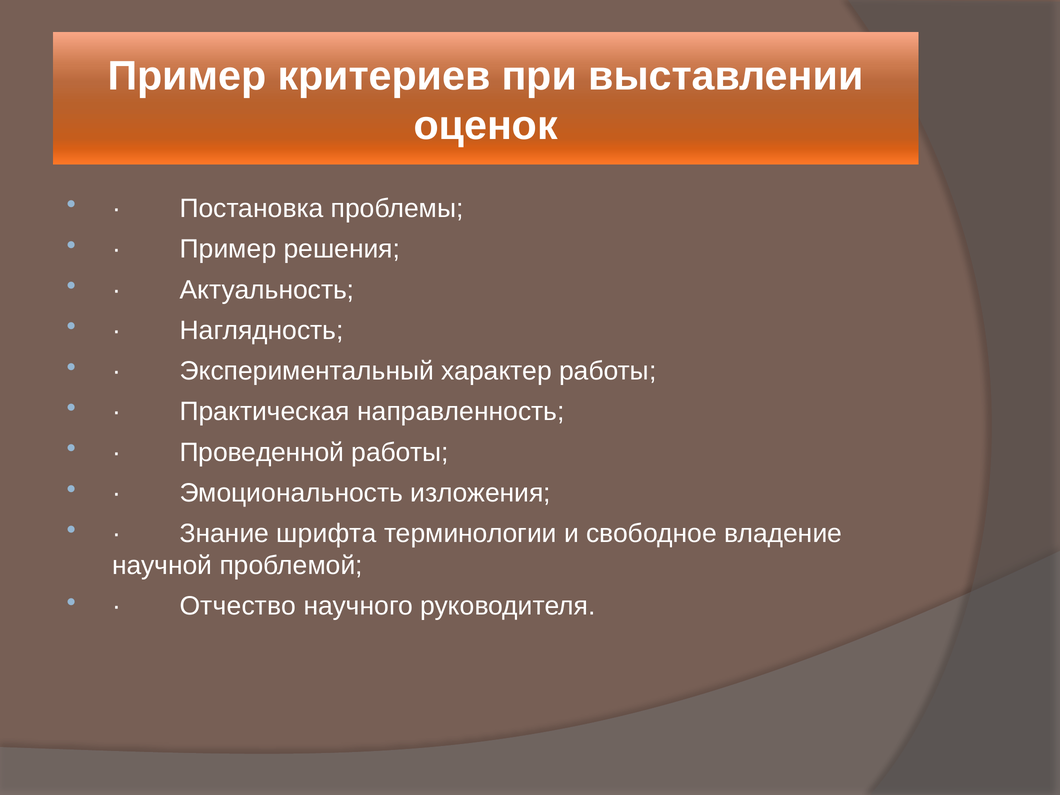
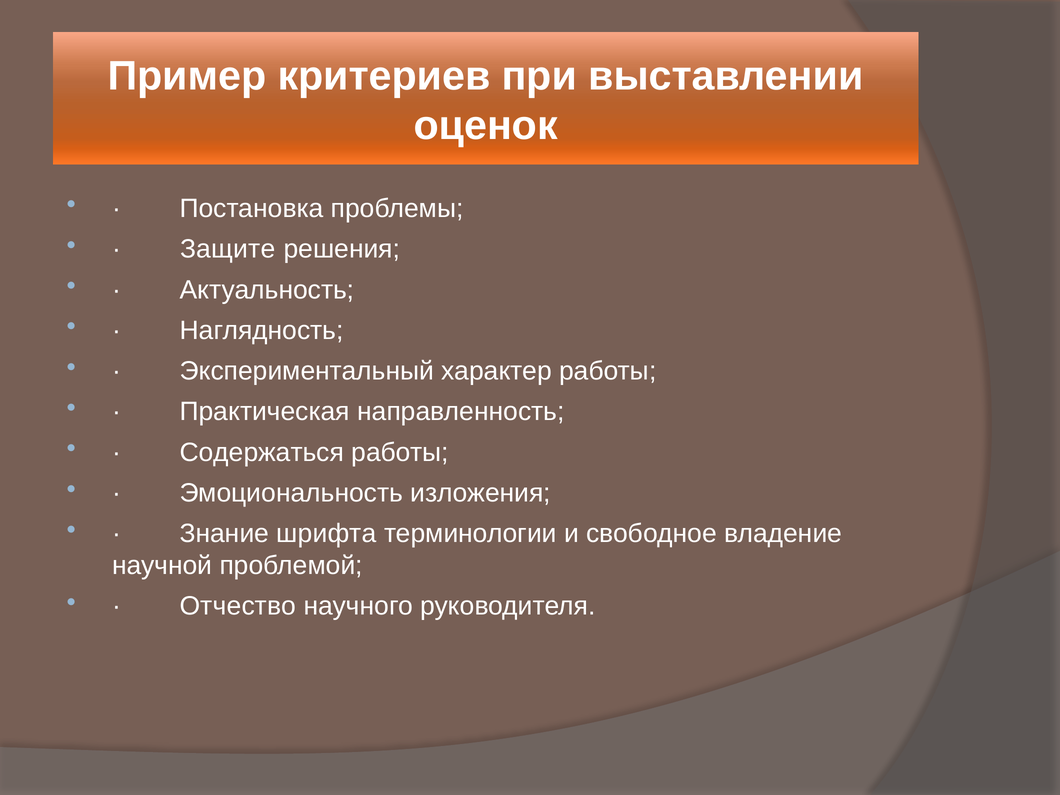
Пример at (228, 249): Пример -> Защите
Проведенной: Проведенной -> Содержаться
